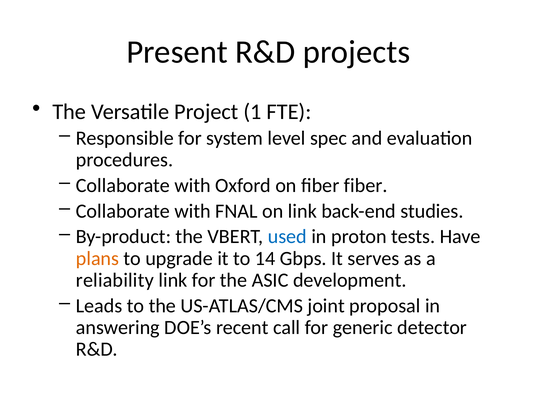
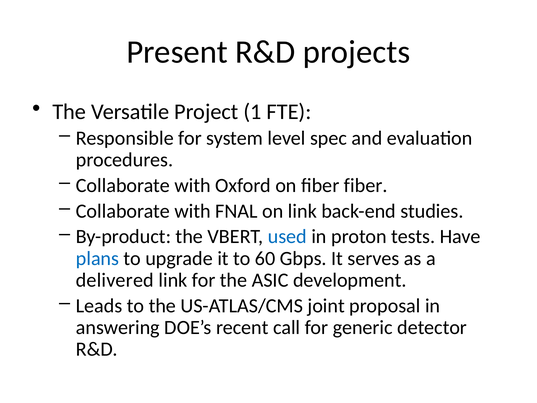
plans colour: orange -> blue
14: 14 -> 60
reliability: reliability -> delivered
